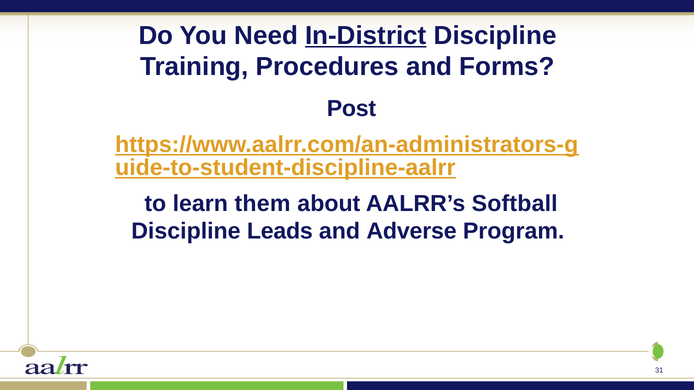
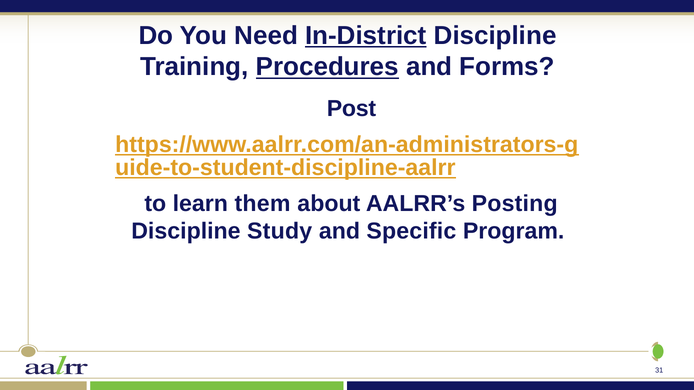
Procedures underline: none -> present
Softball: Softball -> Posting
Leads: Leads -> Study
Adverse: Adverse -> Specific
